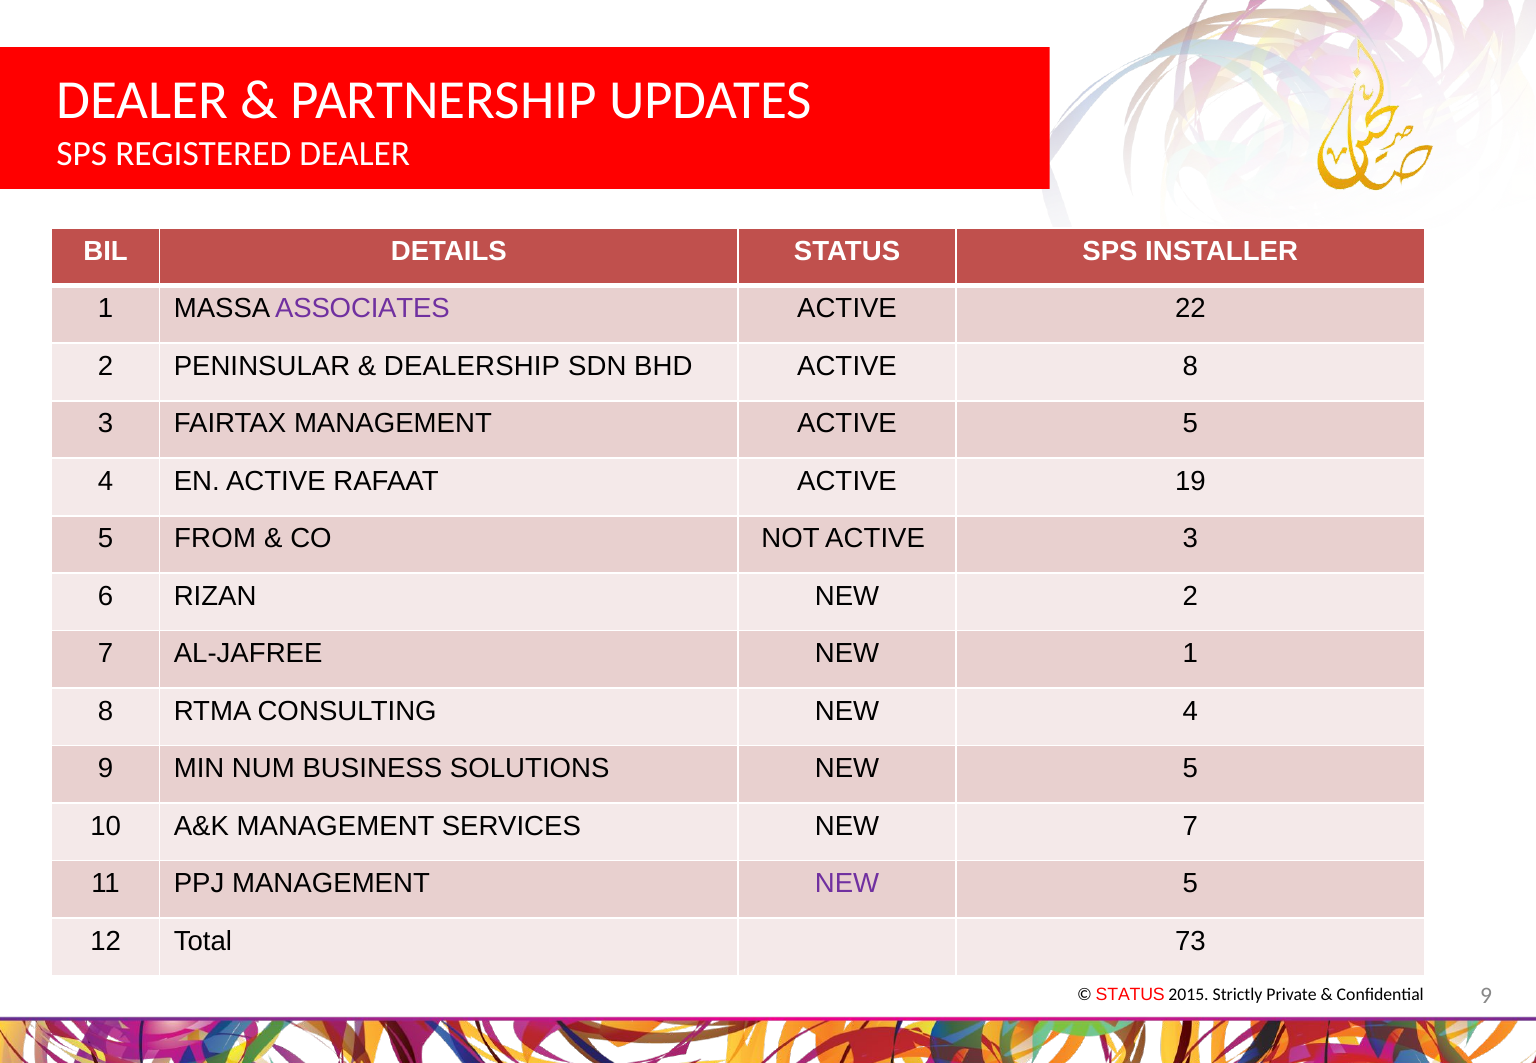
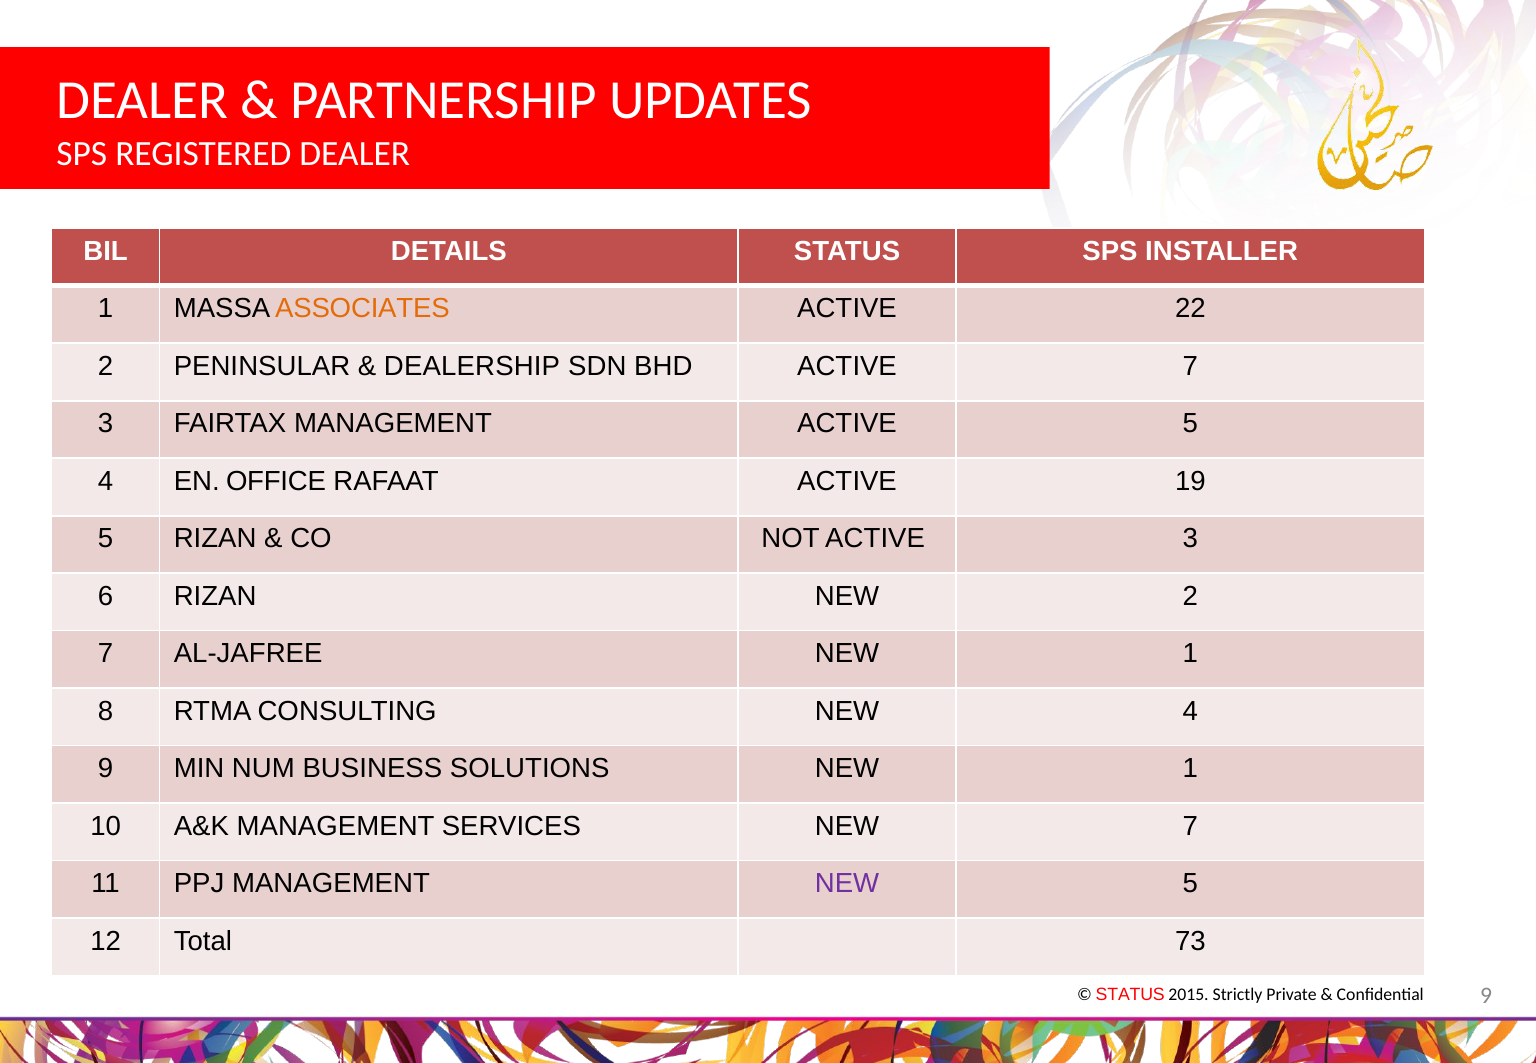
ASSOCIATES colour: purple -> orange
ACTIVE 8: 8 -> 7
EN ACTIVE: ACTIVE -> OFFICE
5 FROM: FROM -> RIZAN
SOLUTIONS NEW 5: 5 -> 1
